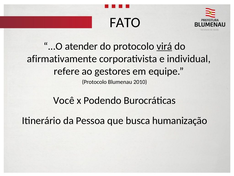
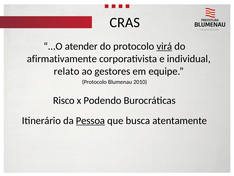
FATO: FATO -> CRAS
refere: refere -> relato
Você: Você -> Risco
Pessoa underline: none -> present
humanização: humanização -> atentamente
